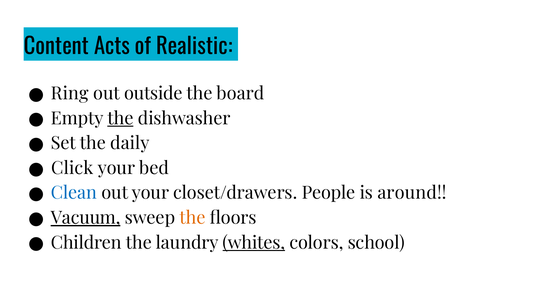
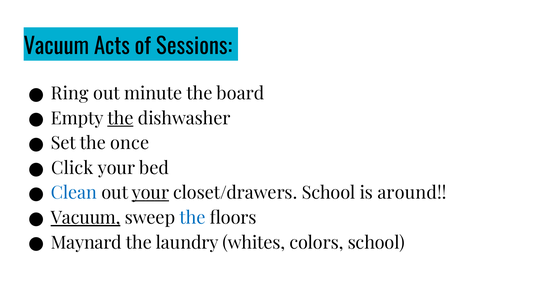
Content at (56, 47): Content -> Vacuum
Realistic: Realistic -> Sessions
outside: outside -> minute
daily: daily -> once
your at (150, 193) underline: none -> present
closet/drawers People: People -> School
the at (193, 218) colour: orange -> blue
Children: Children -> Maynard
whites underline: present -> none
